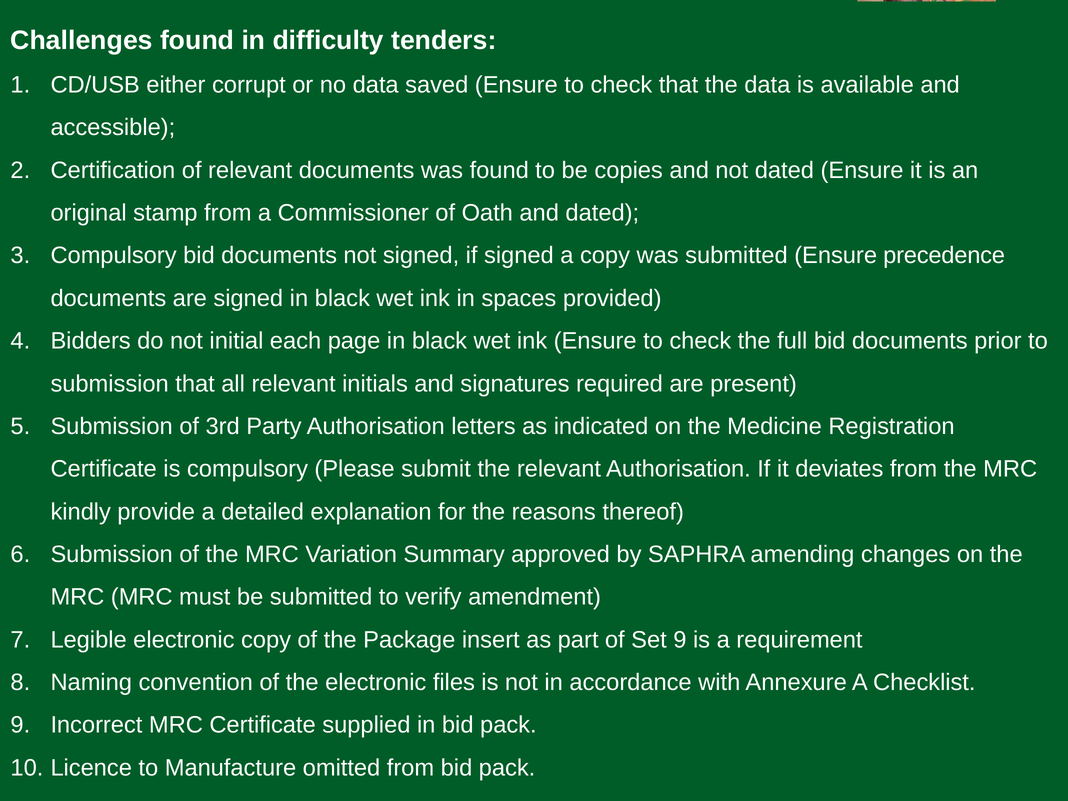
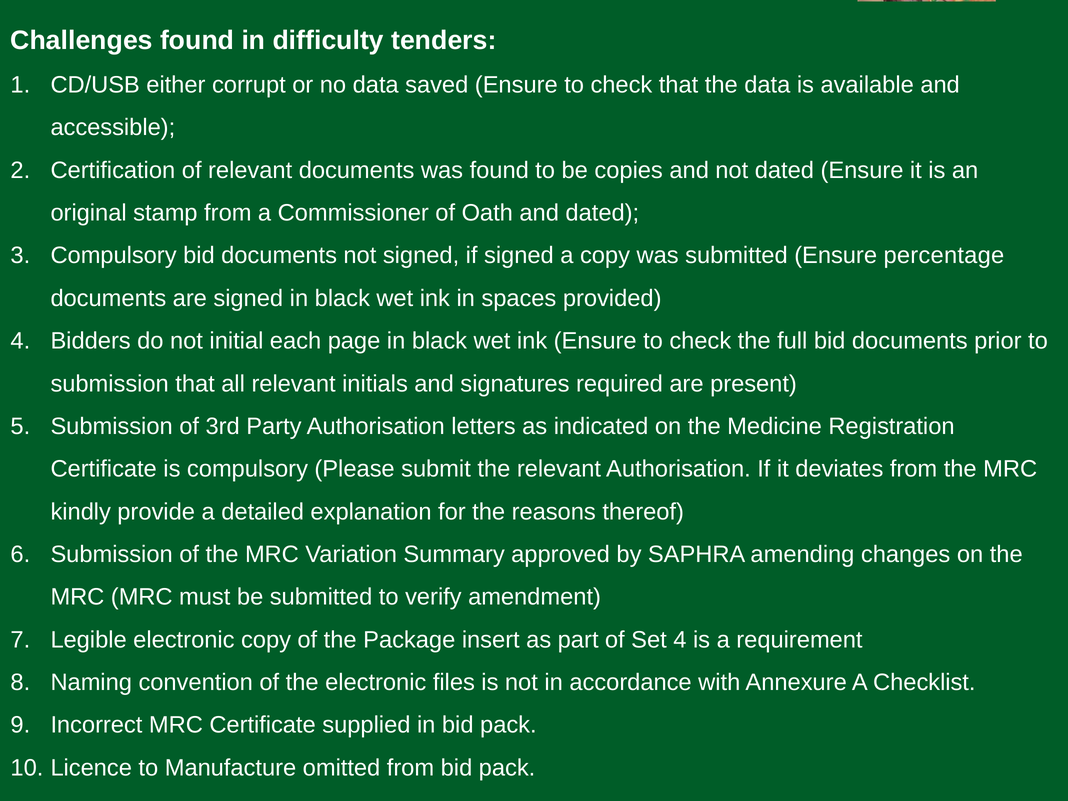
precedence: precedence -> percentage
Set 9: 9 -> 4
